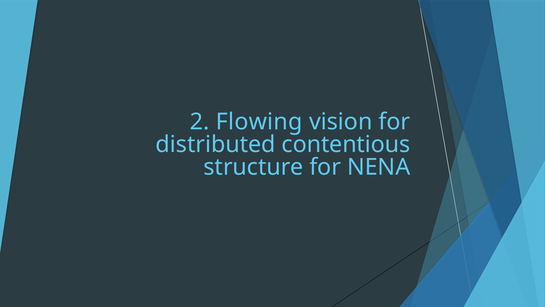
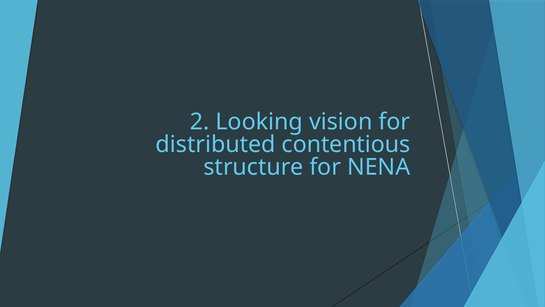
Flowing: Flowing -> Looking
